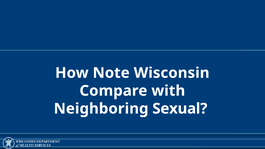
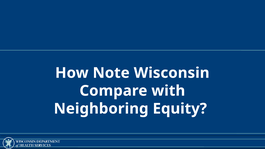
Sexual: Sexual -> Equity
